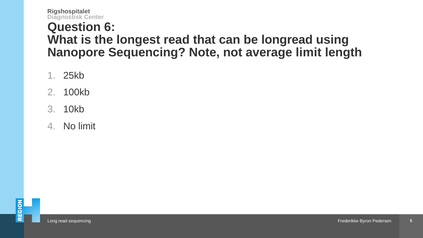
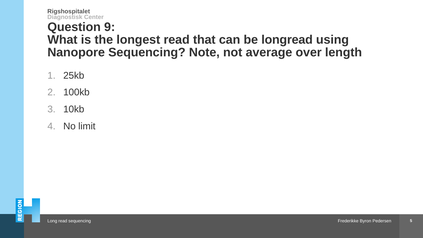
6: 6 -> 9
average limit: limit -> over
